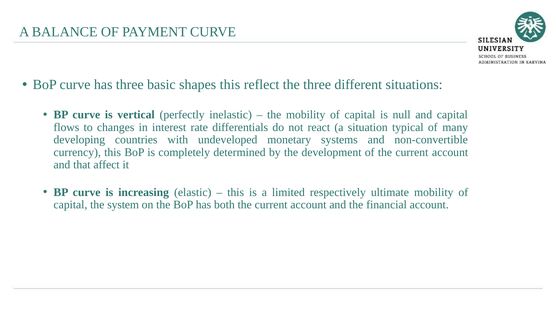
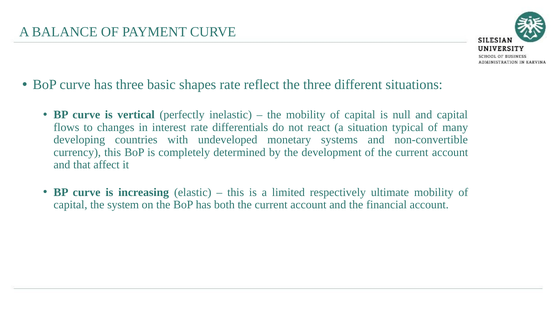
shapes this: this -> rate
